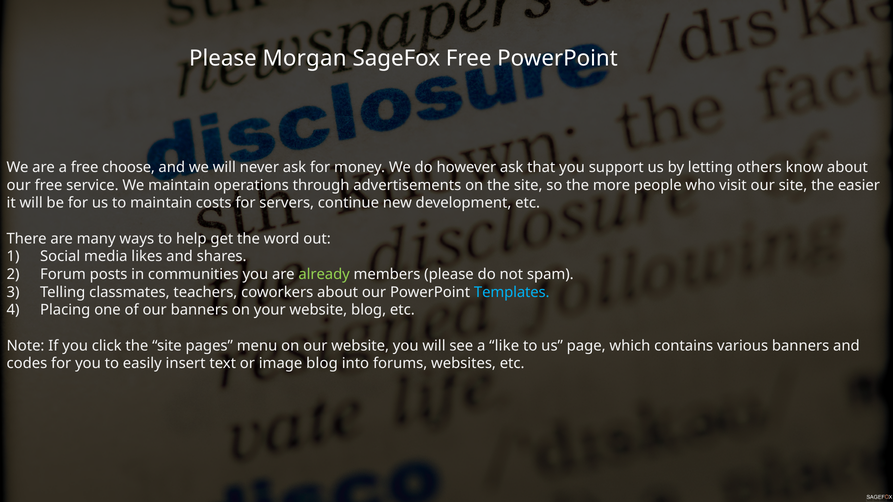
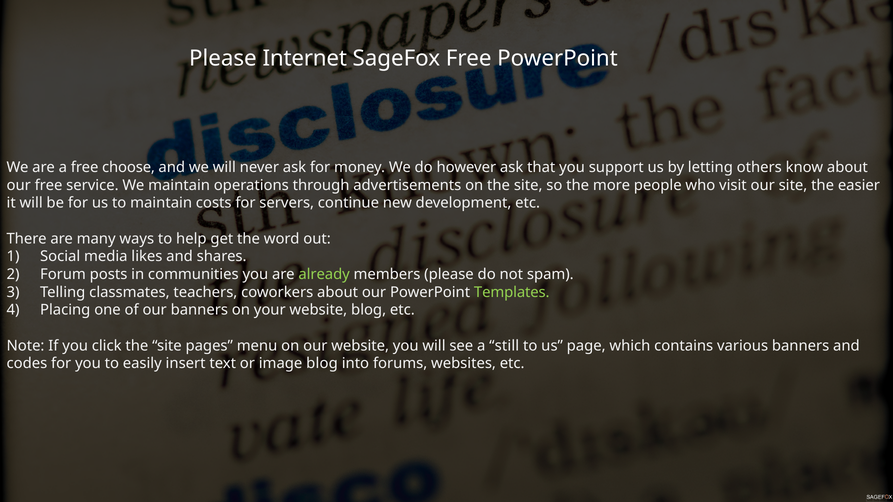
Morgan: Morgan -> Internet
Templates colour: light blue -> light green
like: like -> still
